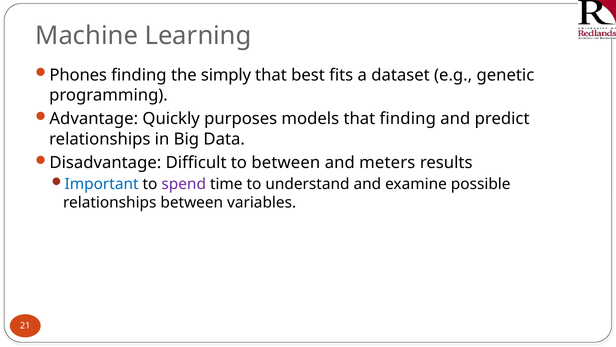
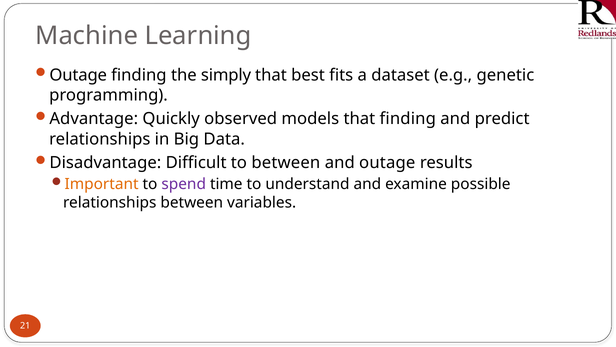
Phones at (78, 75): Phones -> Outage
purposes: purposes -> observed
and meters: meters -> outage
Important colour: blue -> orange
